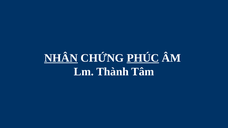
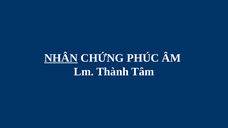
PHÚC underline: present -> none
